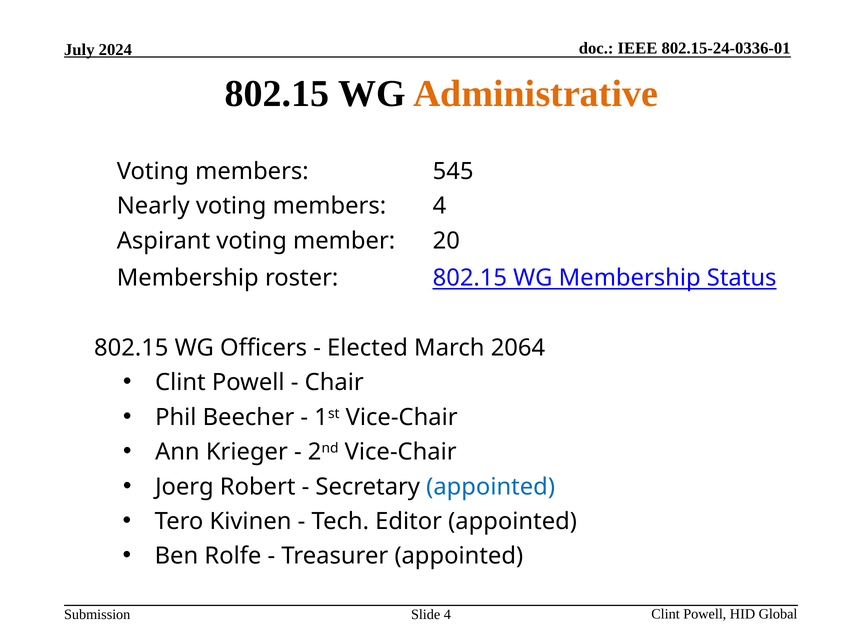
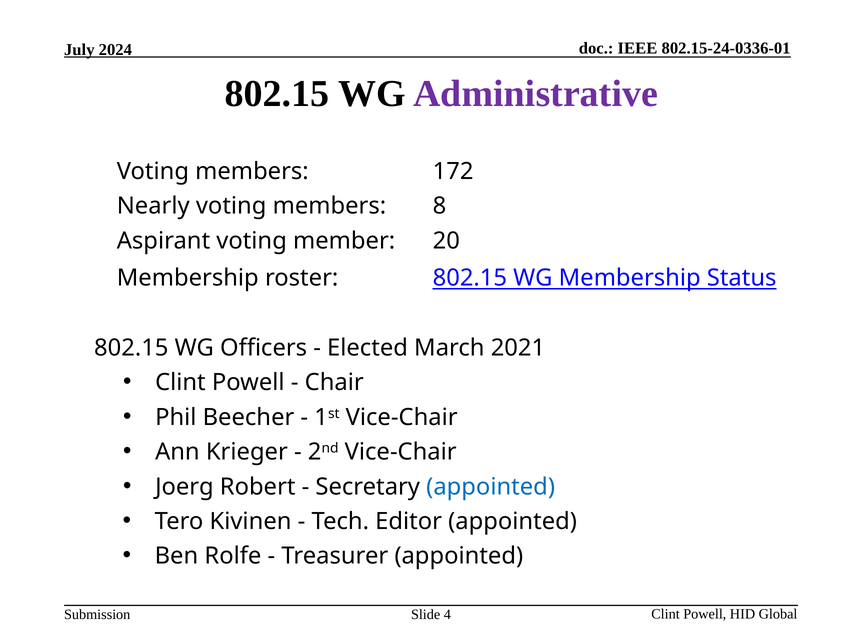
Administrative colour: orange -> purple
545: 545 -> 172
members 4: 4 -> 8
2064: 2064 -> 2021
